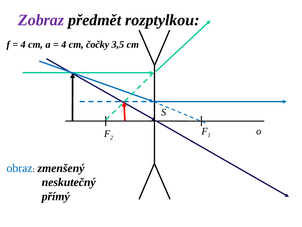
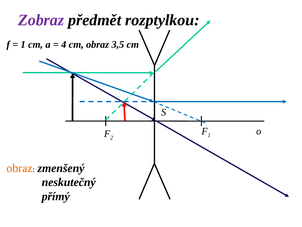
4 at (23, 44): 4 -> 1
cm čočky: čočky -> obraz
obraz at (20, 168) colour: blue -> orange
